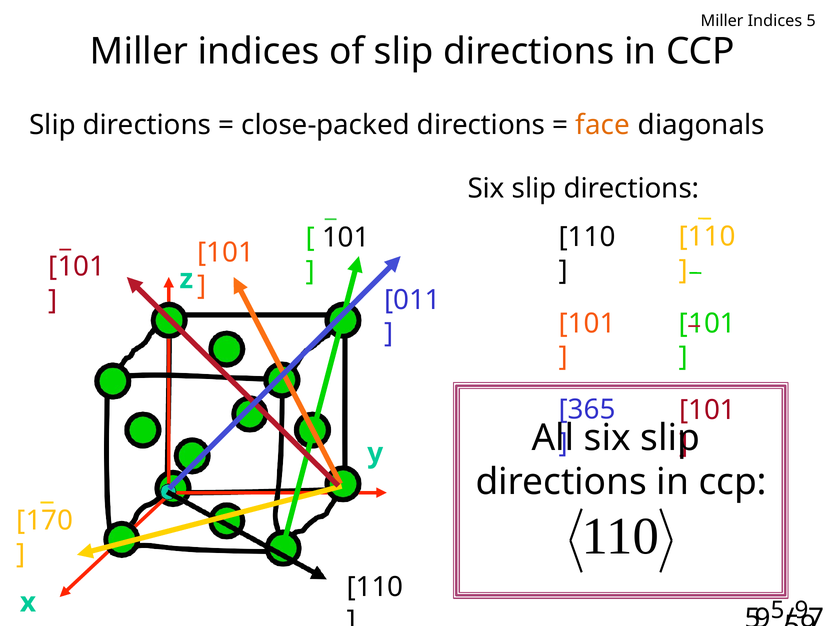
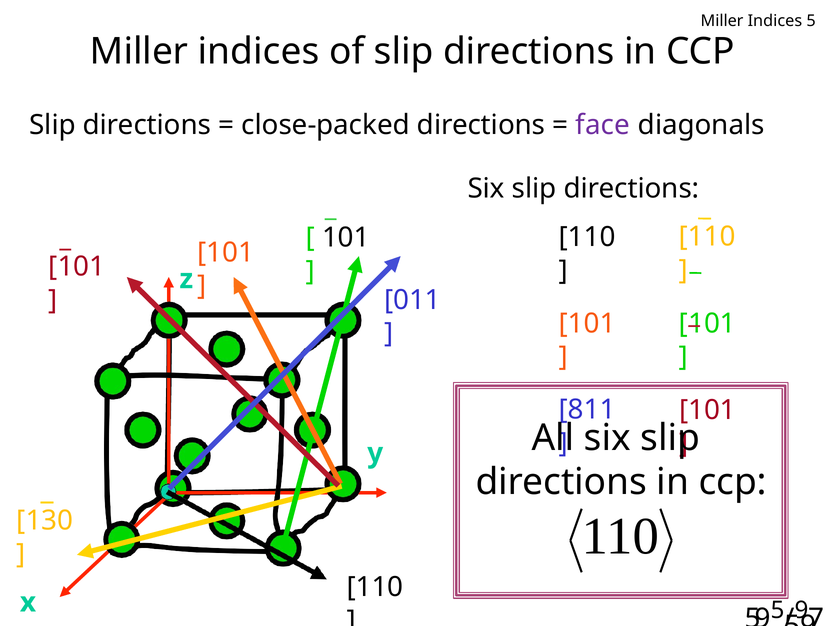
face colour: orange -> purple
365: 365 -> 811
170: 170 -> 130
